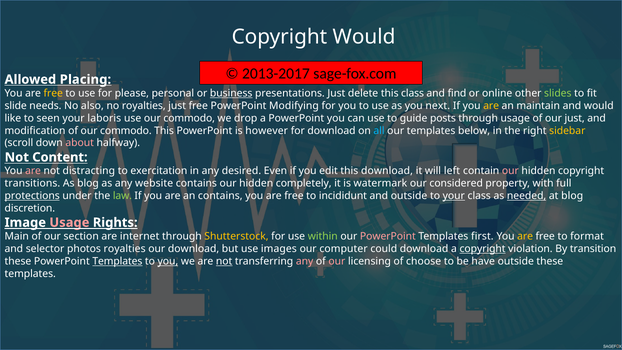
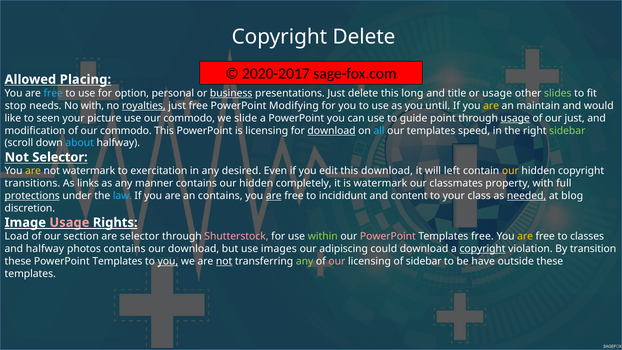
Copyright Would: Would -> Delete
2013-2017: 2013-2017 -> 2020-2017
free at (53, 93) colour: yellow -> light blue
please: please -> option
this class: class -> long
find: find -> title
or online: online -> usage
slide: slide -> stop
No also: also -> with
royalties at (144, 106) underline: none -> present
next: next -> until
laboris: laboris -> picture
drop: drop -> slide
posts: posts -> point
usage at (515, 118) underline: none -> present
is however: however -> licensing
download at (332, 131) underline: none -> present
below: below -> speed
sidebar at (567, 131) colour: yellow -> light green
about colour: pink -> light blue
Not Content: Content -> Selector
are at (33, 171) colour: pink -> yellow
not distracting: distracting -> watermark
our at (510, 171) colour: pink -> yellow
As blog: blog -> links
website: website -> manner
considered: considered -> classmates
law colour: light green -> light blue
are at (274, 196) underline: none -> present
and outside: outside -> content
your at (454, 196) underline: present -> none
Main: Main -> Load
are internet: internet -> selector
Shutterstock colour: yellow -> pink
Templates first: first -> free
format: format -> classes
and selector: selector -> halfway
photos royalties: royalties -> contains
computer: computer -> adipiscing
Templates at (117, 261) underline: present -> none
any at (305, 261) colour: pink -> light green
of choose: choose -> sidebar
